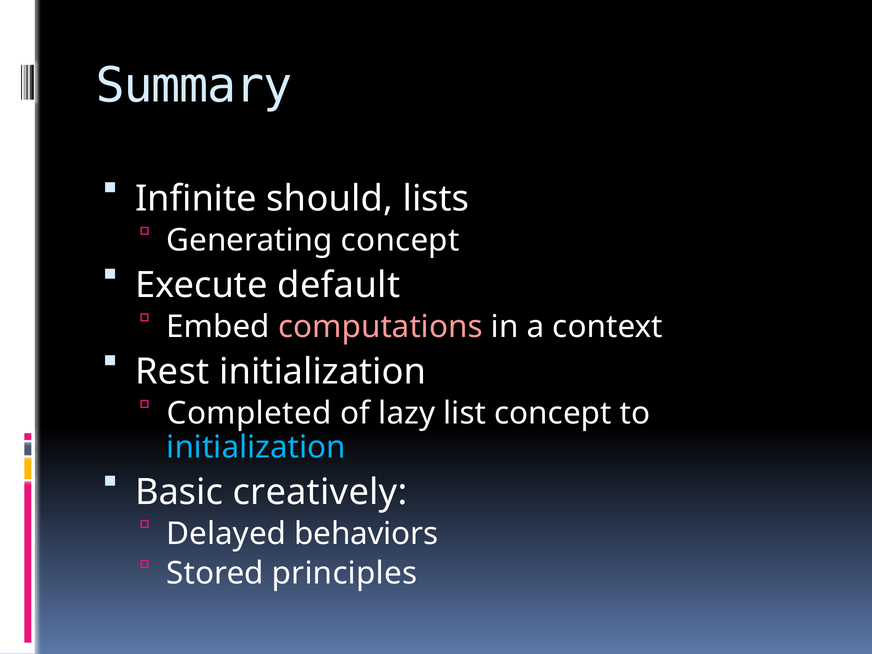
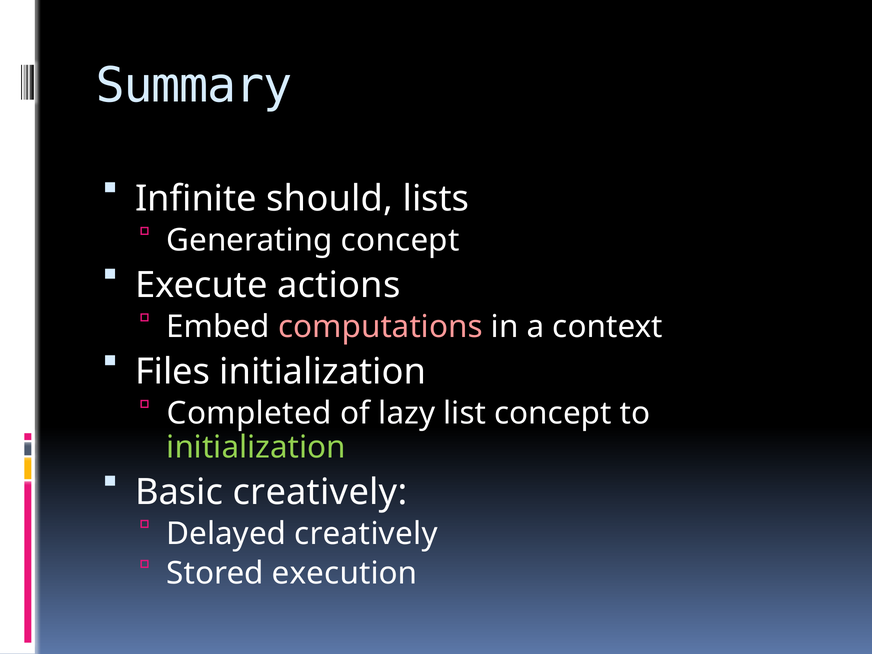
default: default -> actions
Rest: Rest -> Files
initialization at (256, 447) colour: light blue -> light green
Delayed behaviors: behaviors -> creatively
principles: principles -> execution
